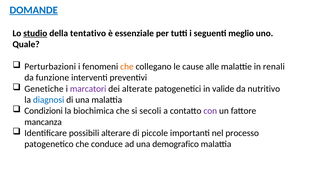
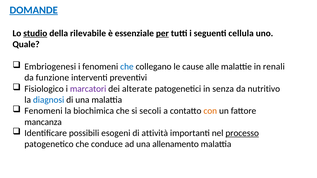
tentativo: tentativo -> rilevabile
per underline: none -> present
meglio: meglio -> cellula
Perturbazioni: Perturbazioni -> Embriogenesi
che at (127, 67) colour: orange -> blue
Genetiche: Genetiche -> Fisiologico
valide: valide -> senza
Condizioni at (44, 111): Condizioni -> Fenomeni
con colour: purple -> orange
alterare: alterare -> esogeni
piccole: piccole -> attività
processo underline: none -> present
demografico: demografico -> allenamento
